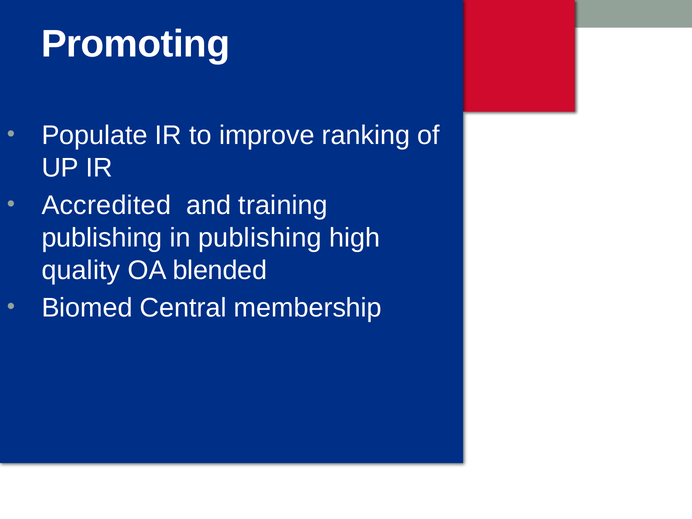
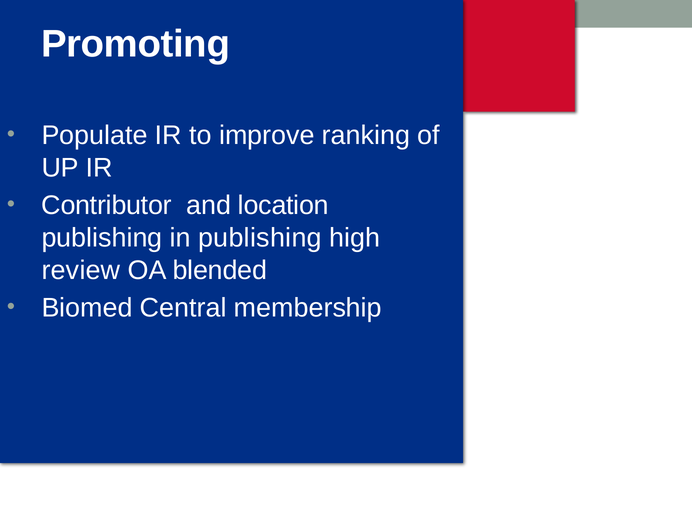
Accredited: Accredited -> Contributor
training: training -> location
quality: quality -> review
